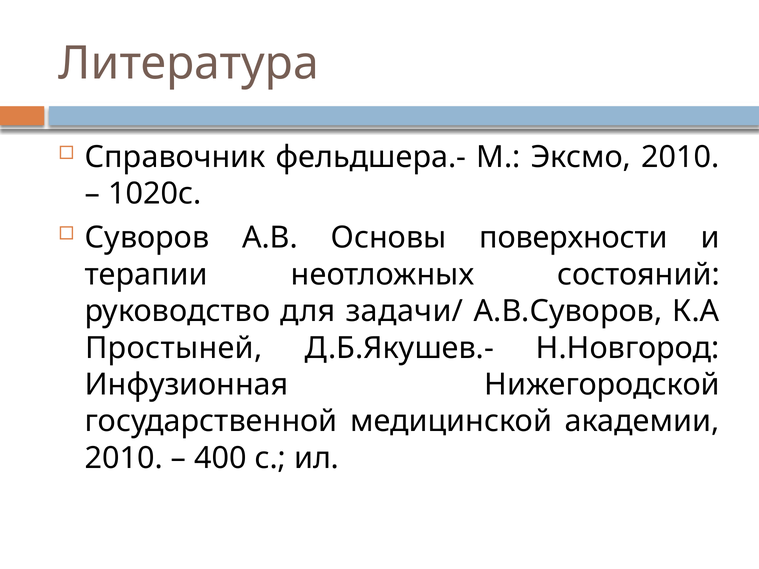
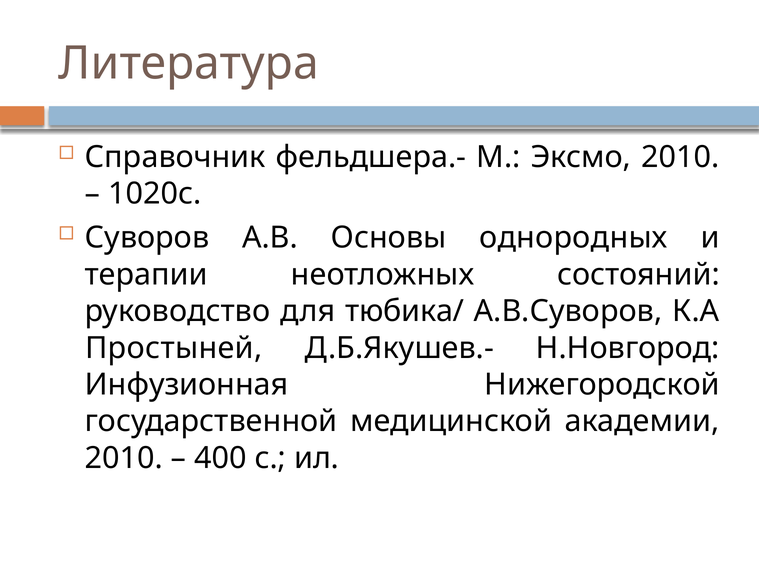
поверхности: поверхности -> однородных
задачи/: задачи/ -> тюбика/
